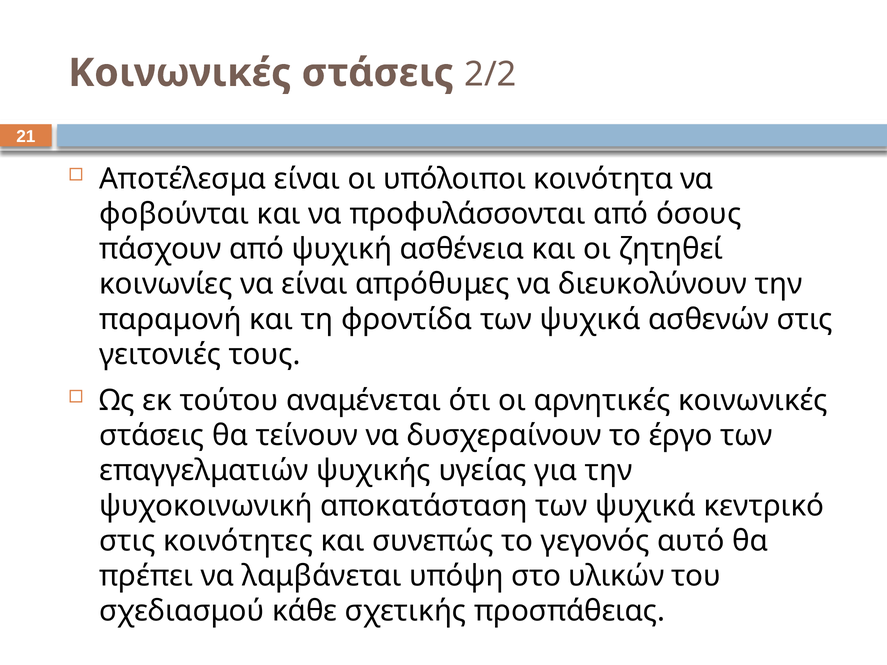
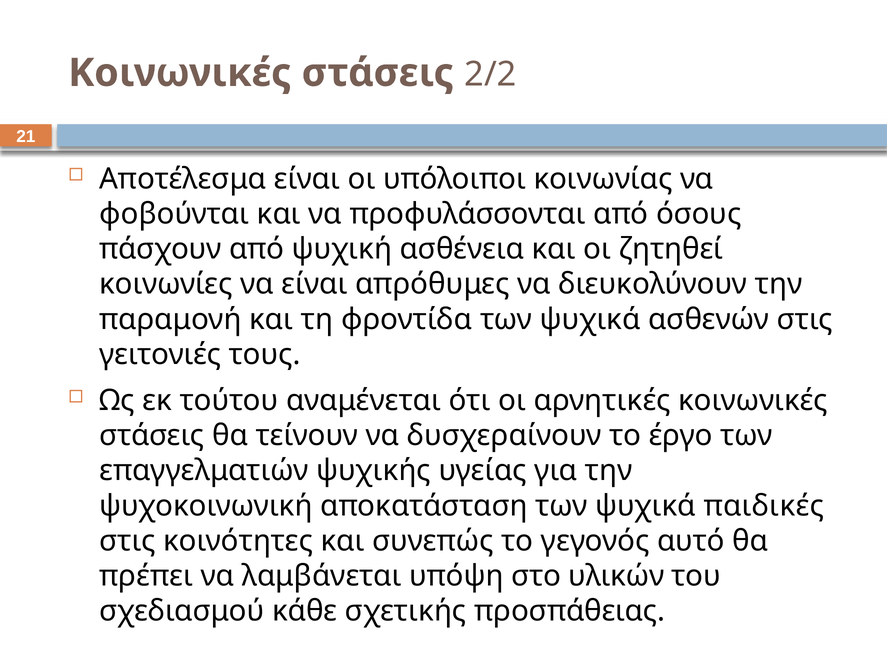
κοινότητα: κοινότητα -> κοινωνίας
κεντρικό: κεντρικό -> παιδικές
